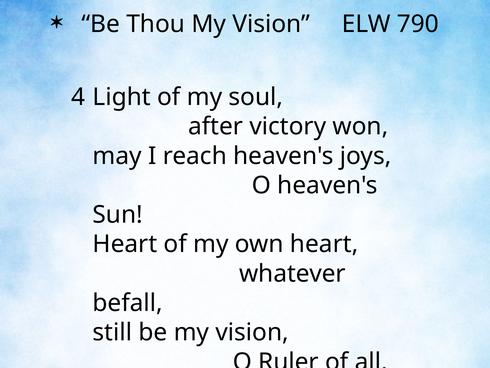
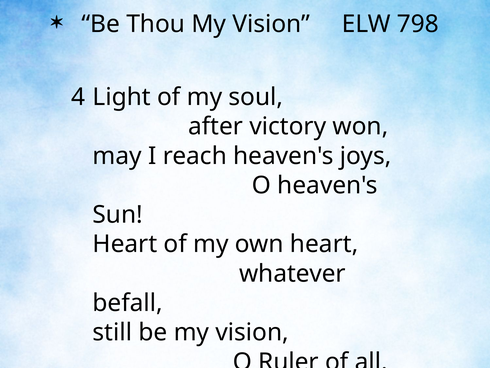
790: 790 -> 798
